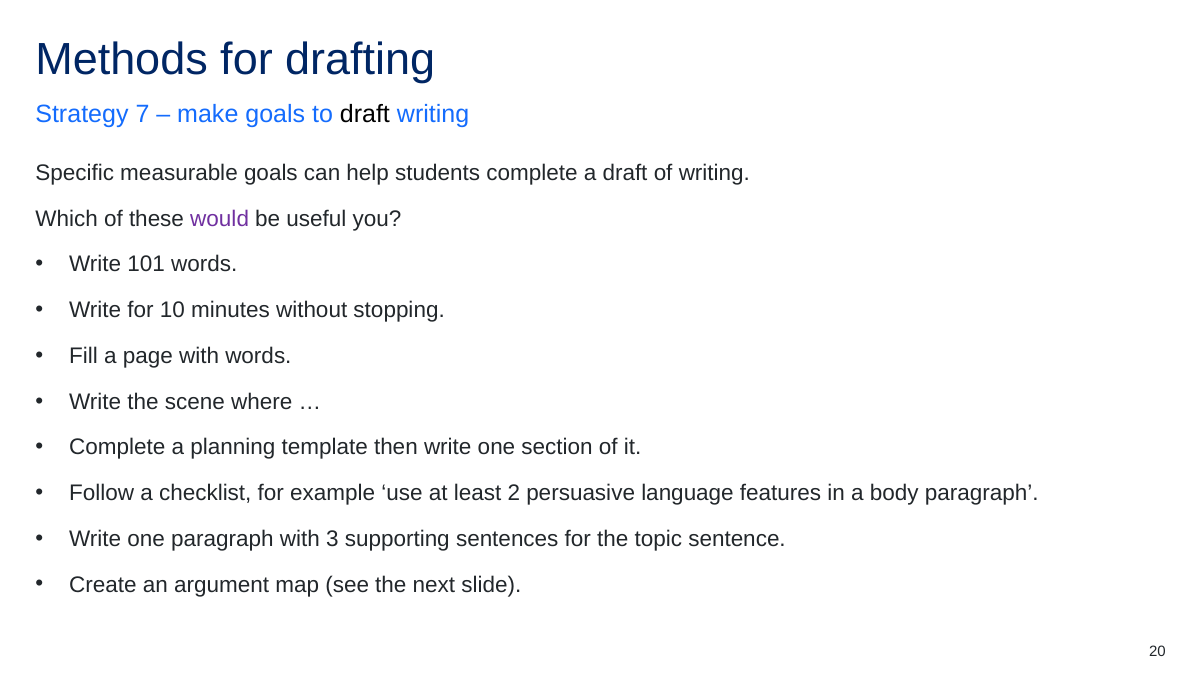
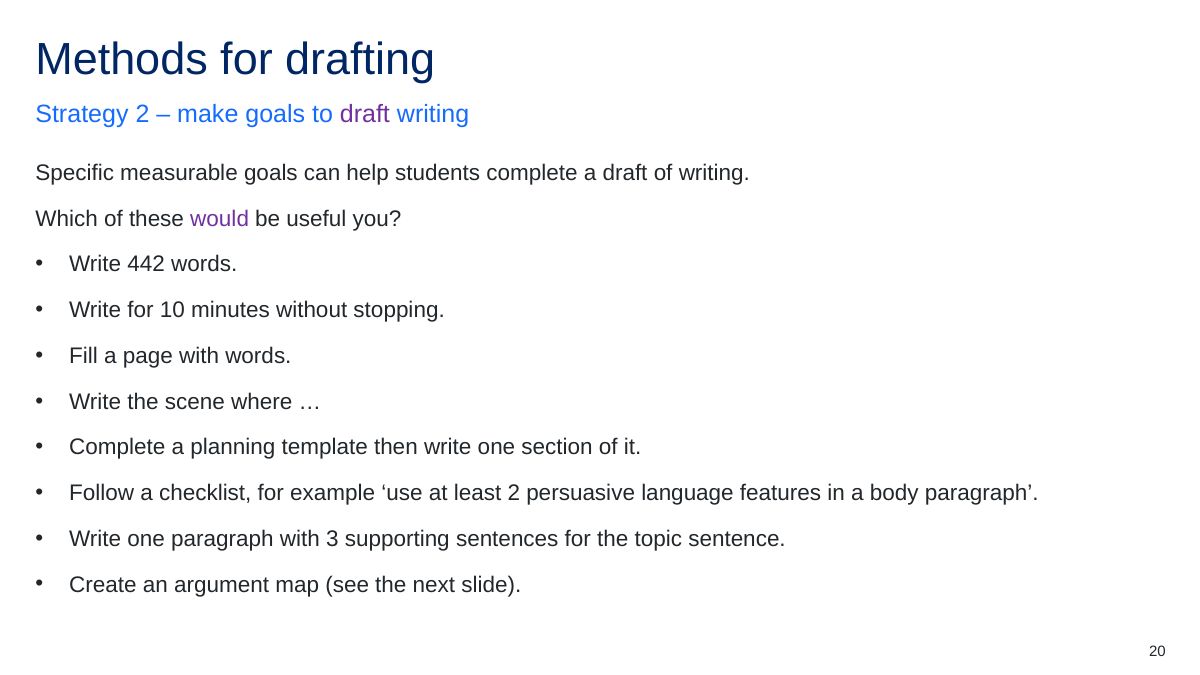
Strategy 7: 7 -> 2
draft at (365, 114) colour: black -> purple
101: 101 -> 442
